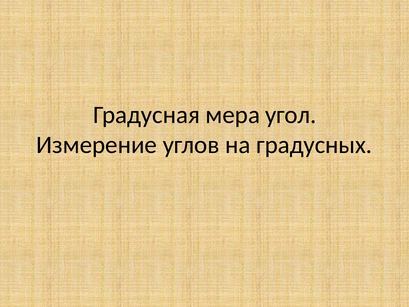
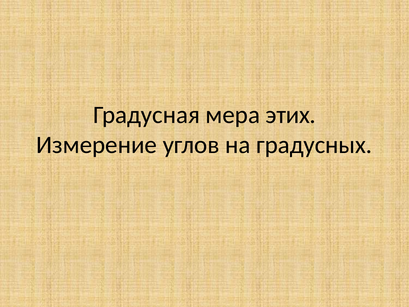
угол: угол -> этих
